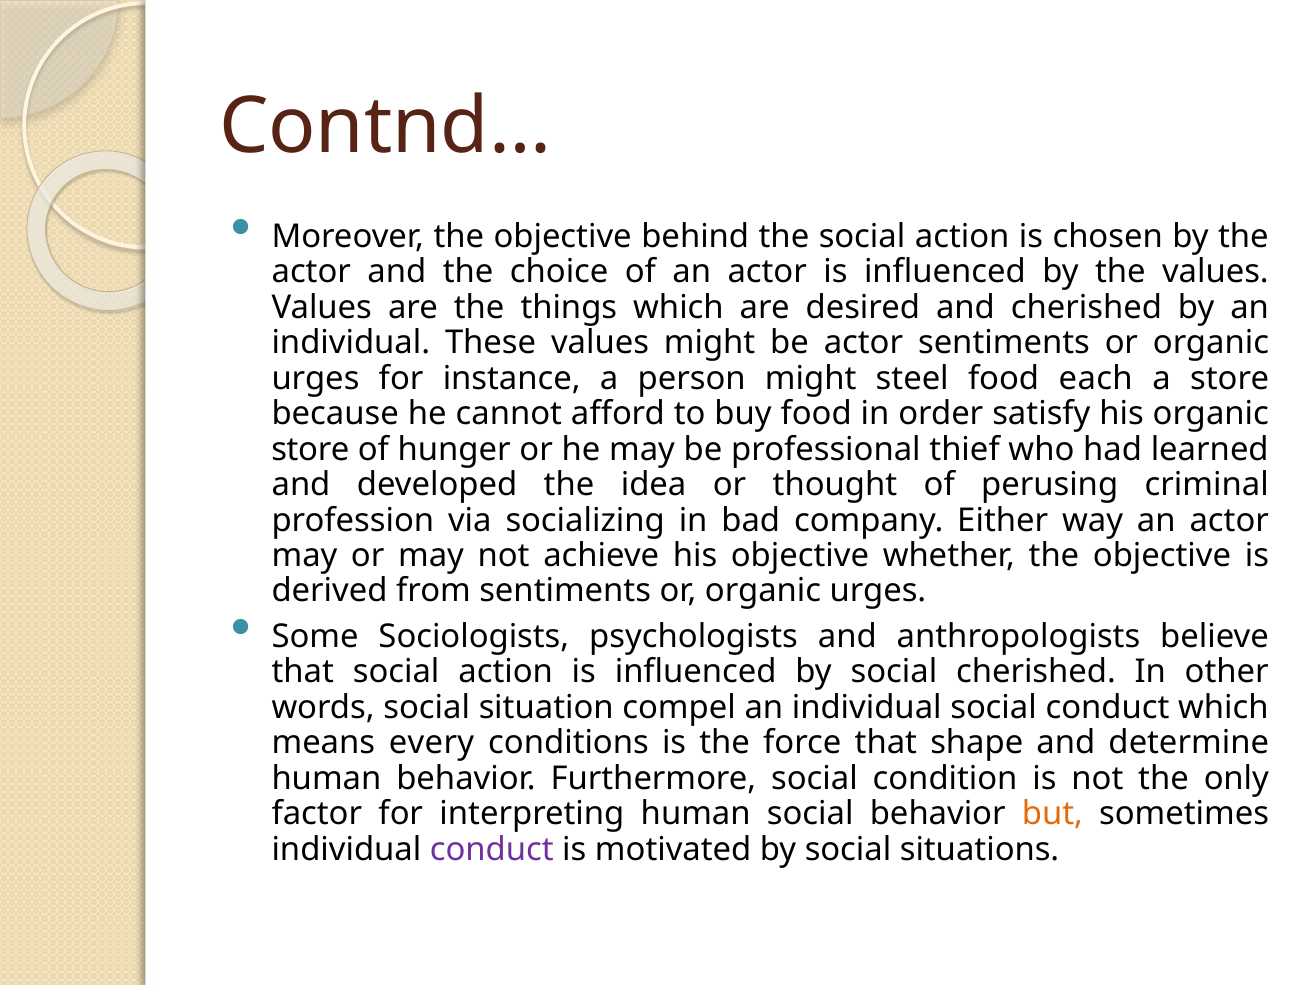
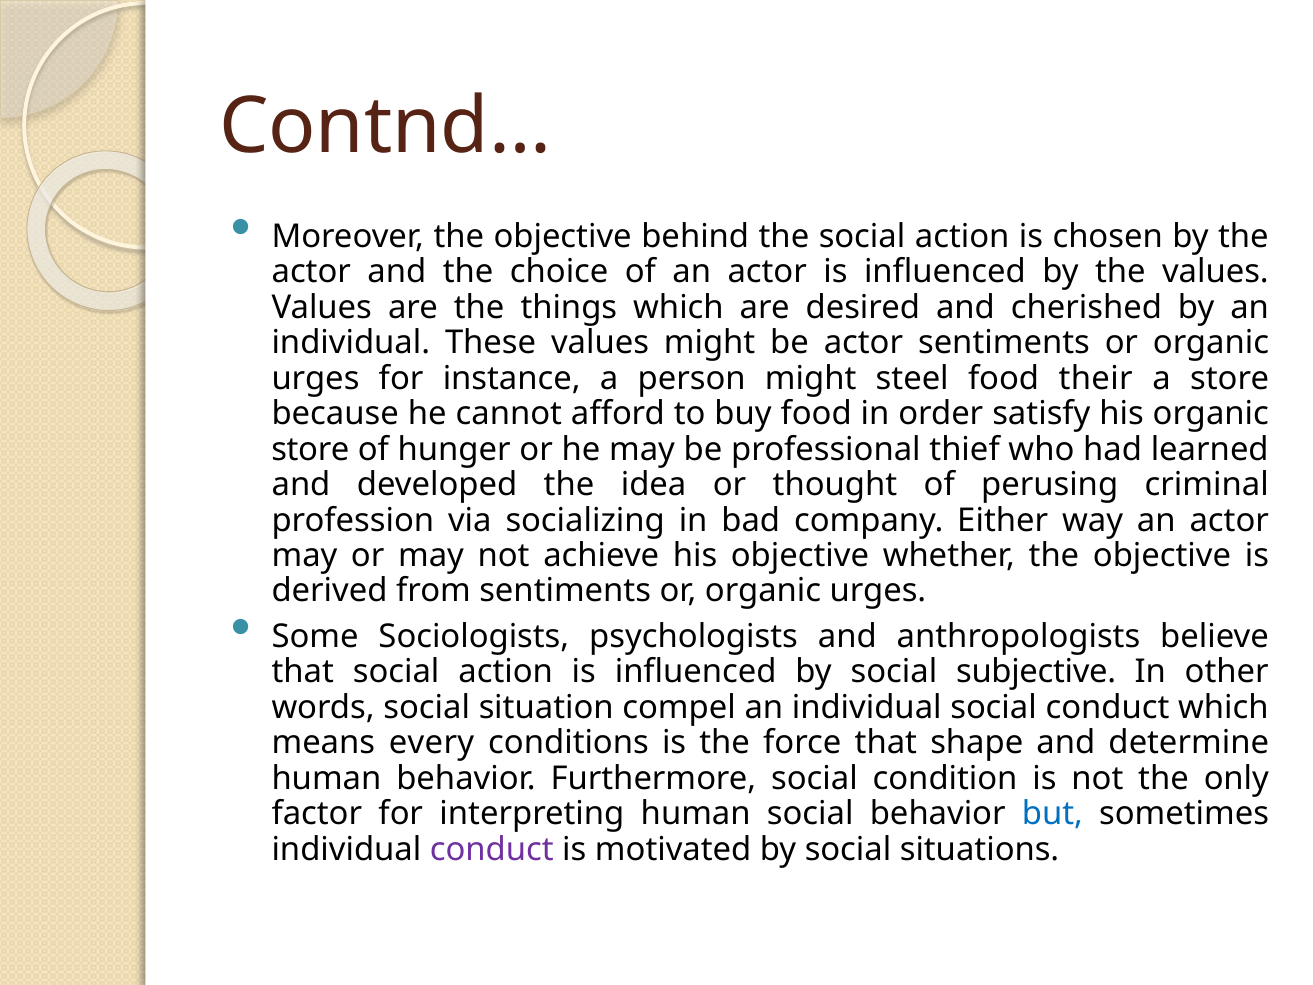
each: each -> their
social cherished: cherished -> subjective
but colour: orange -> blue
